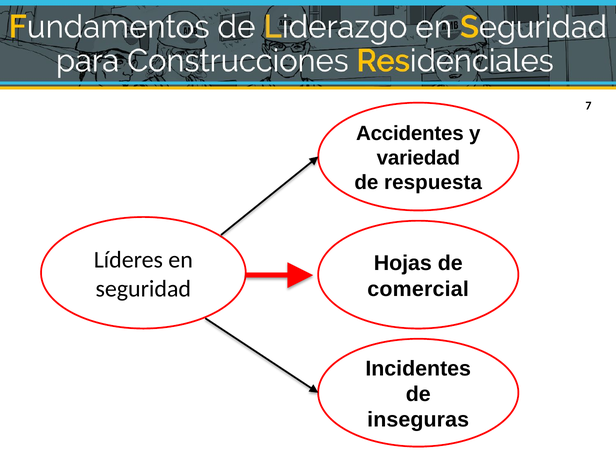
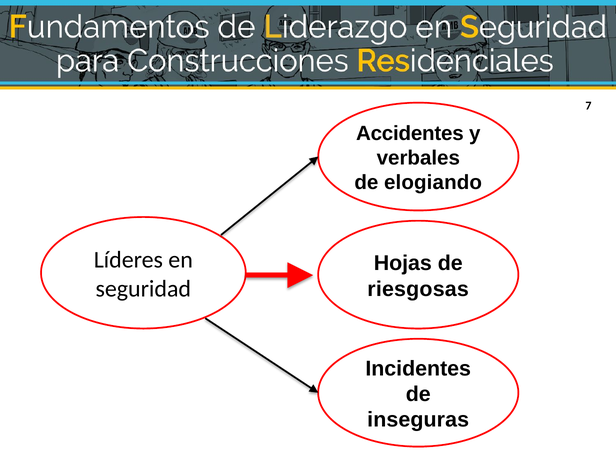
variedad: variedad -> verbales
respuesta: respuesta -> elogiando
comercial: comercial -> riesgosas
